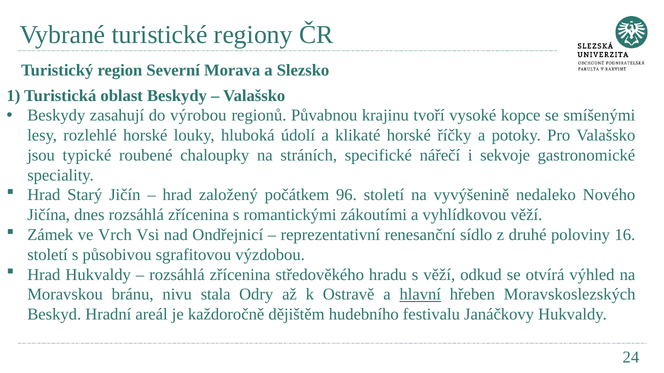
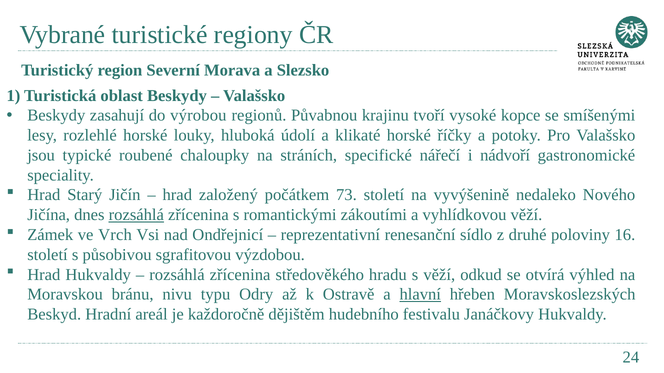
sekvoje: sekvoje -> nádvoří
96: 96 -> 73
rozsáhlá at (136, 215) underline: none -> present
stala: stala -> typu
